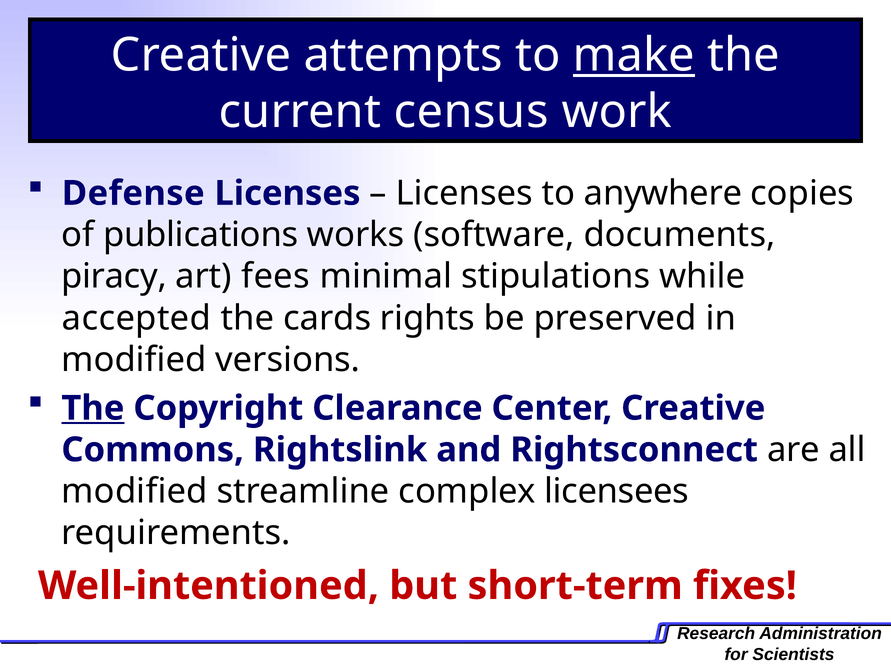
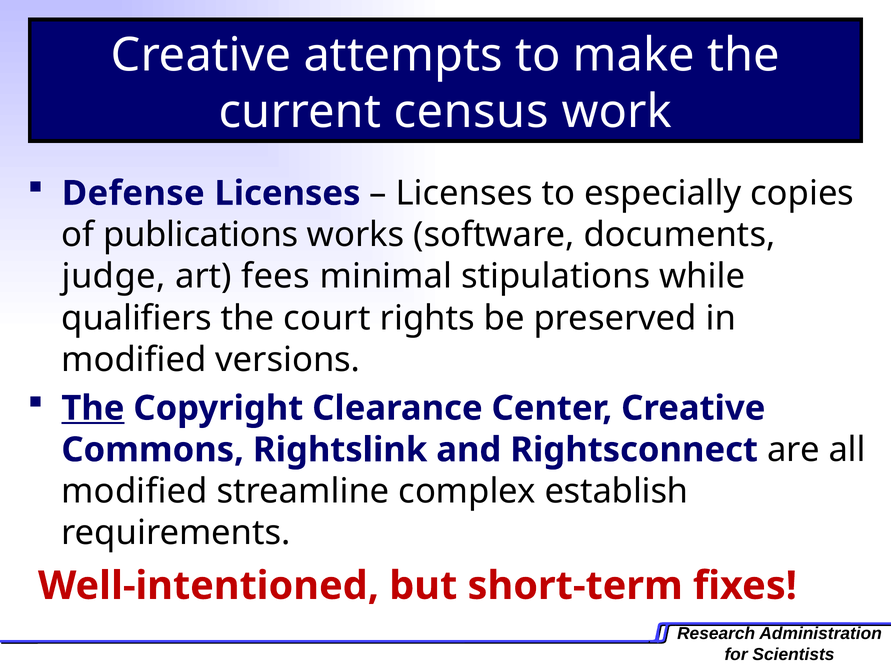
make underline: present -> none
anywhere: anywhere -> especially
piracy: piracy -> judge
accepted: accepted -> qualifiers
cards: cards -> court
licensees: licensees -> establish
